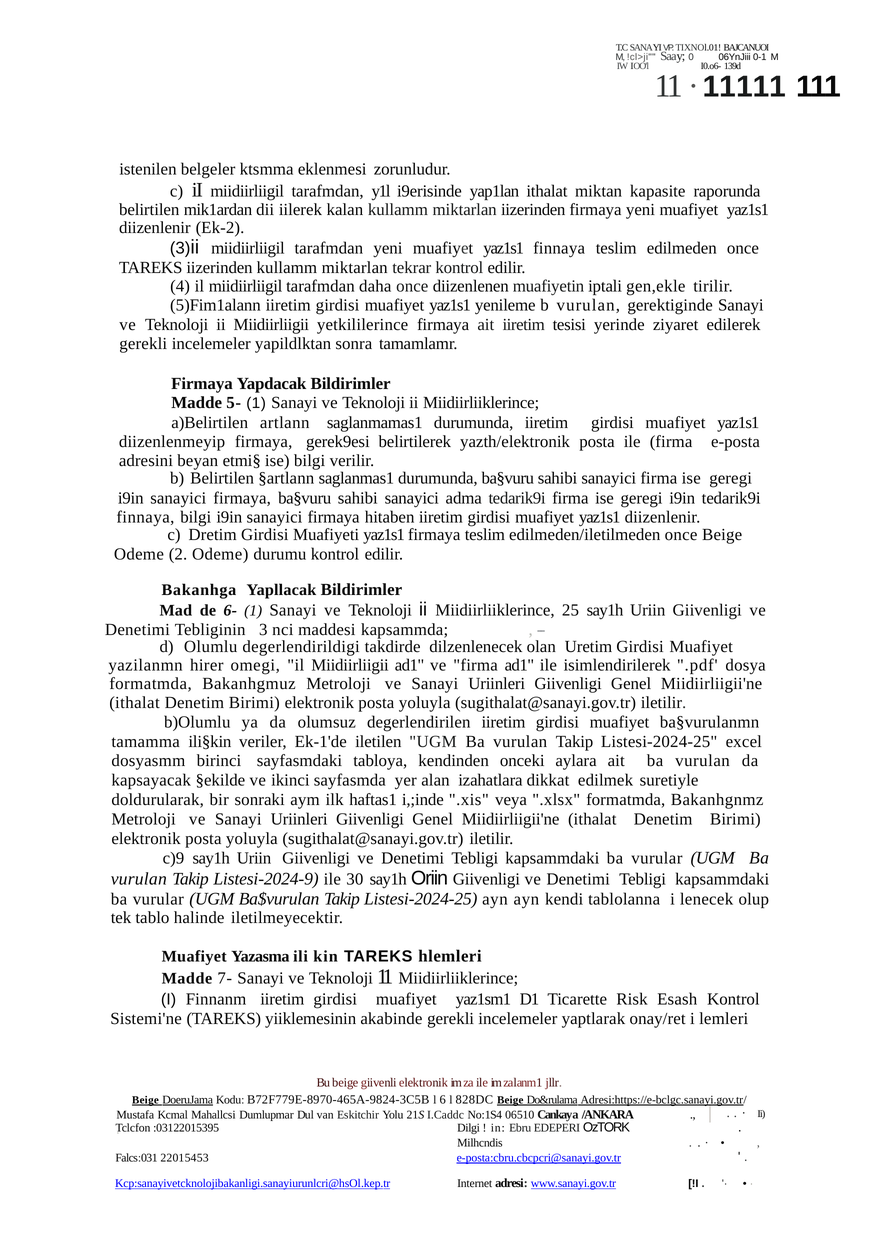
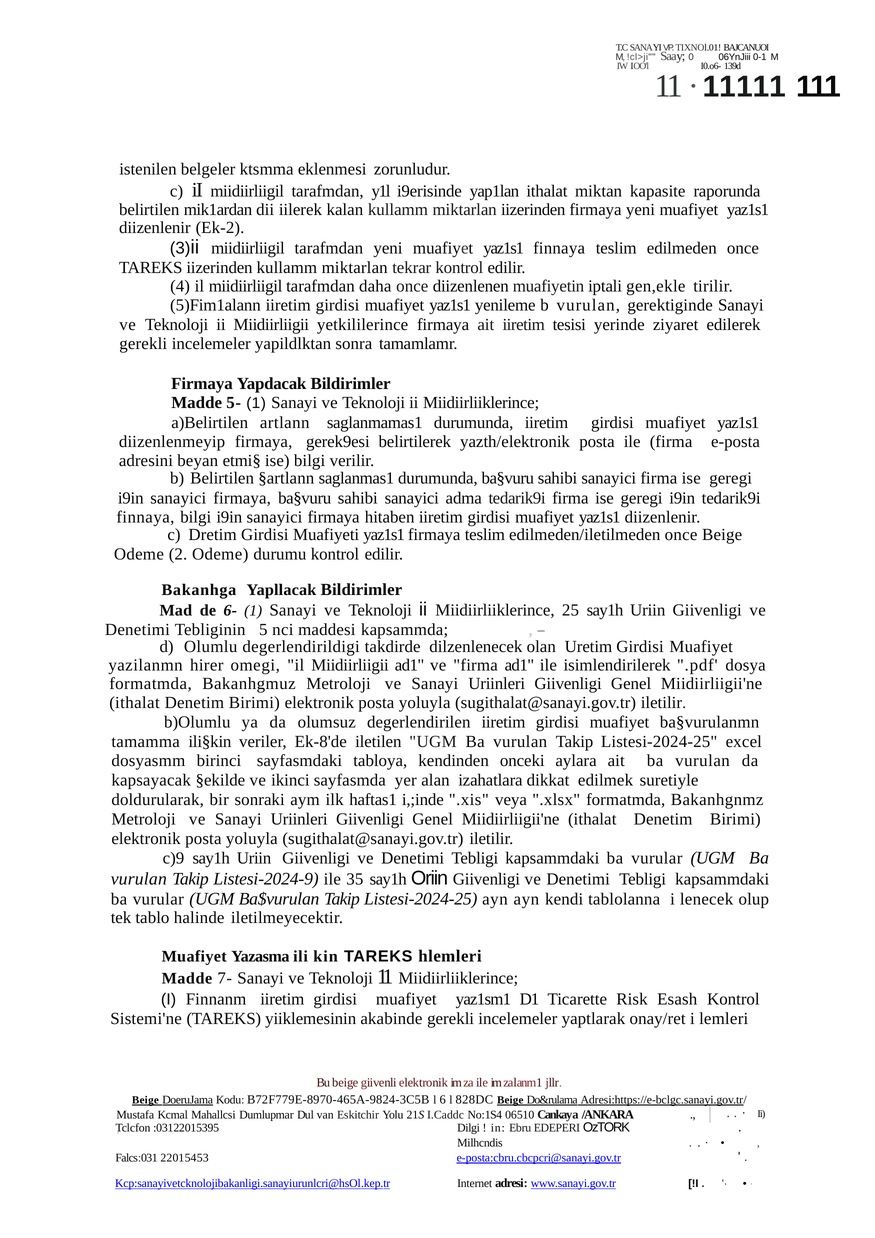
3: 3 -> 5
Ek-1'de: Ek-1'de -> Ek-8'de
30: 30 -> 35
